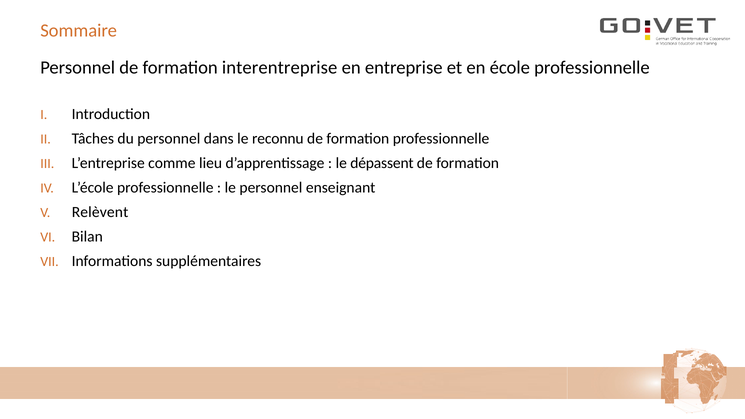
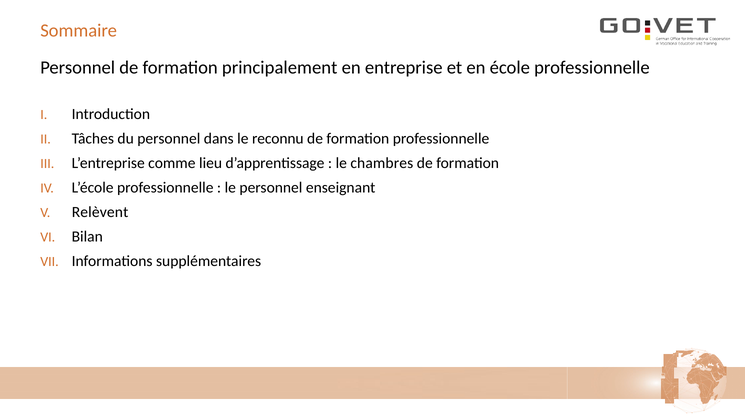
interentreprise: interentreprise -> principalement
dépassent: dépassent -> chambres
